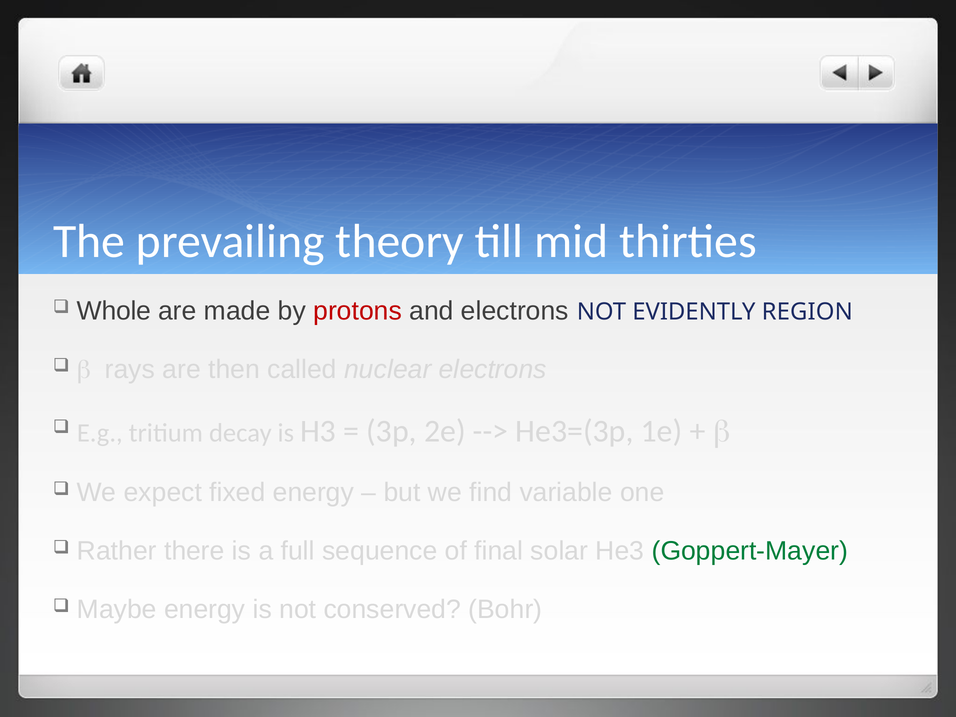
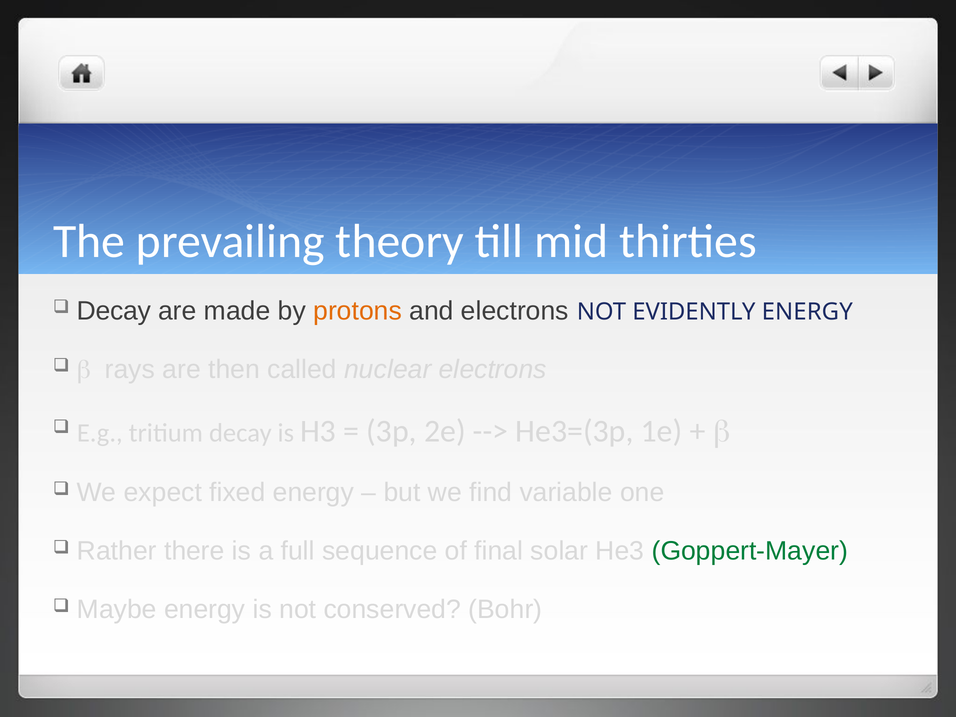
Whole at (114, 311): Whole -> Decay
protons colour: red -> orange
EVIDENTLY REGION: REGION -> ENERGY
